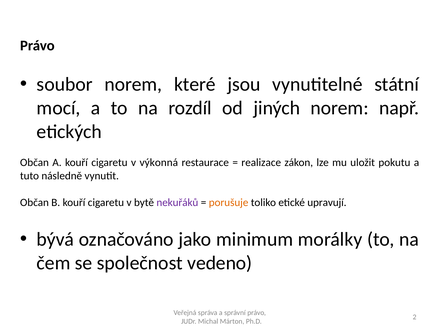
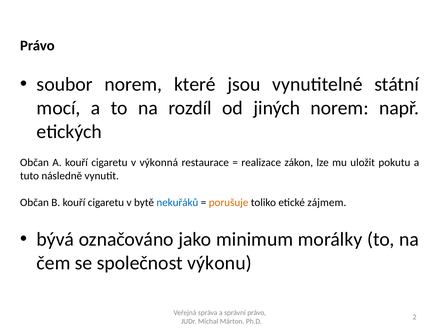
nekuřáků colour: purple -> blue
upravují: upravují -> zájmem
vedeno: vedeno -> výkonu
